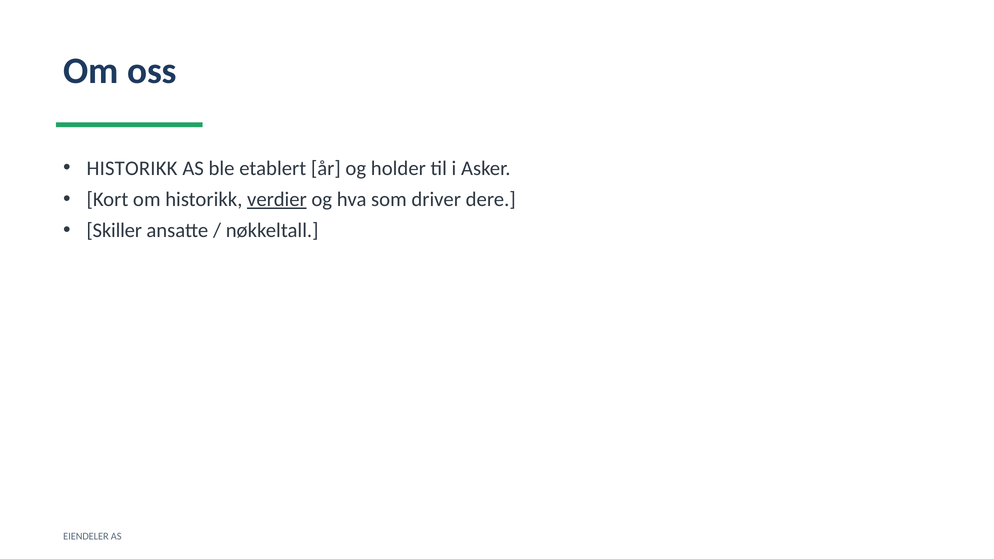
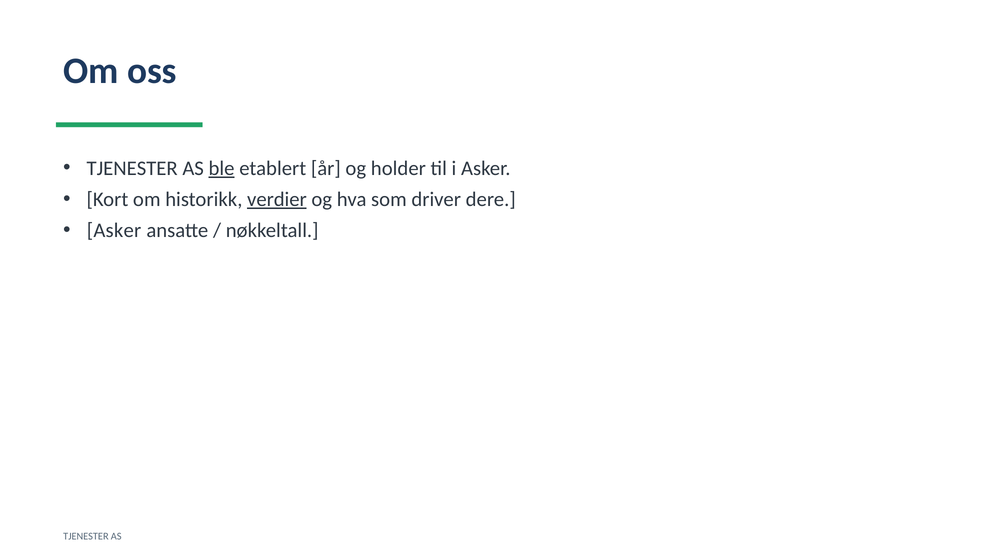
HISTORIKK at (132, 168): HISTORIKK -> TJENESTER
ble underline: none -> present
Skiller at (114, 231): Skiller -> Asker
EIENDELER at (86, 536): EIENDELER -> TJENESTER
